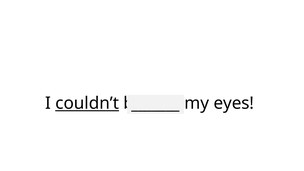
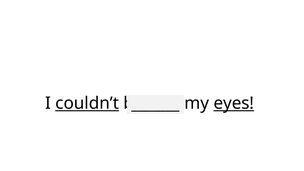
eyes underline: none -> present
